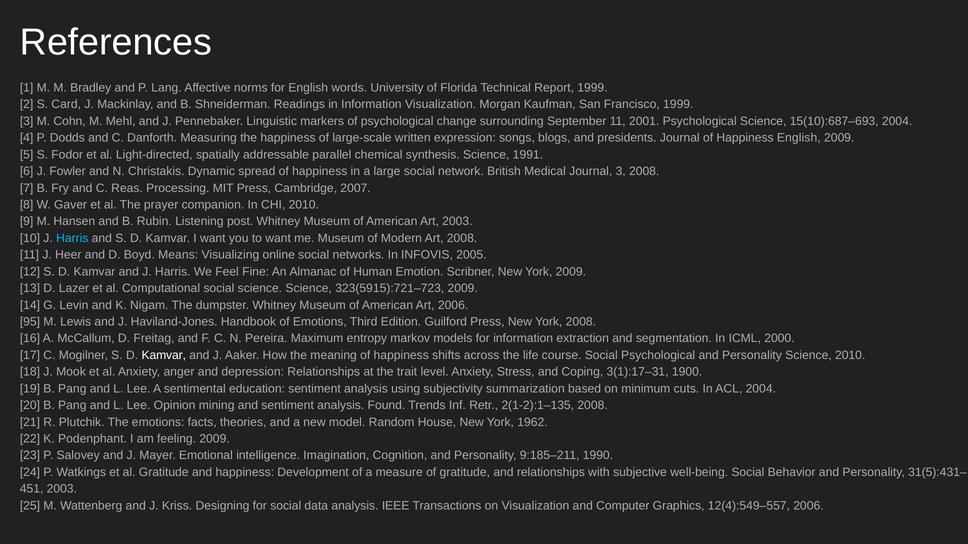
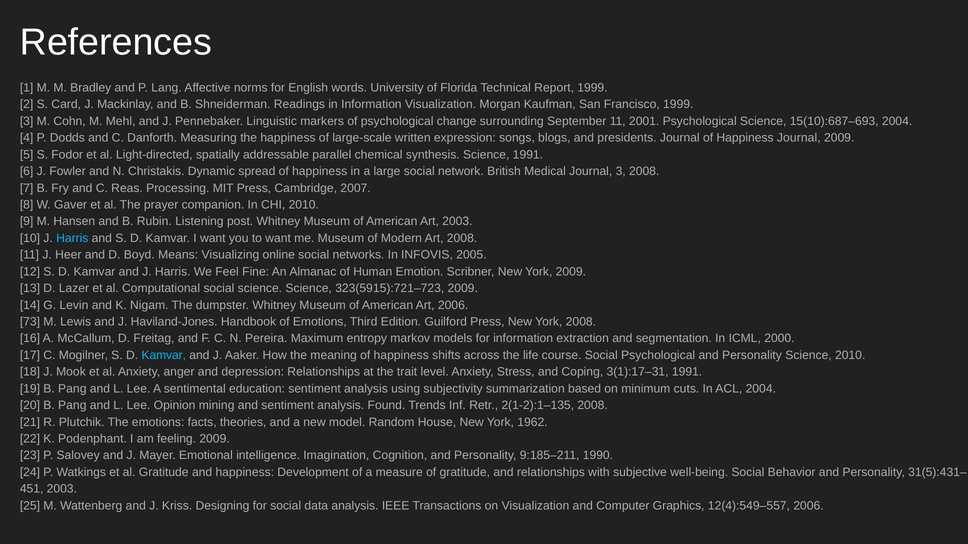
Happiness English: English -> Journal
95: 95 -> 73
Kamvar at (164, 356) colour: white -> light blue
3(1):17–31 1900: 1900 -> 1991
